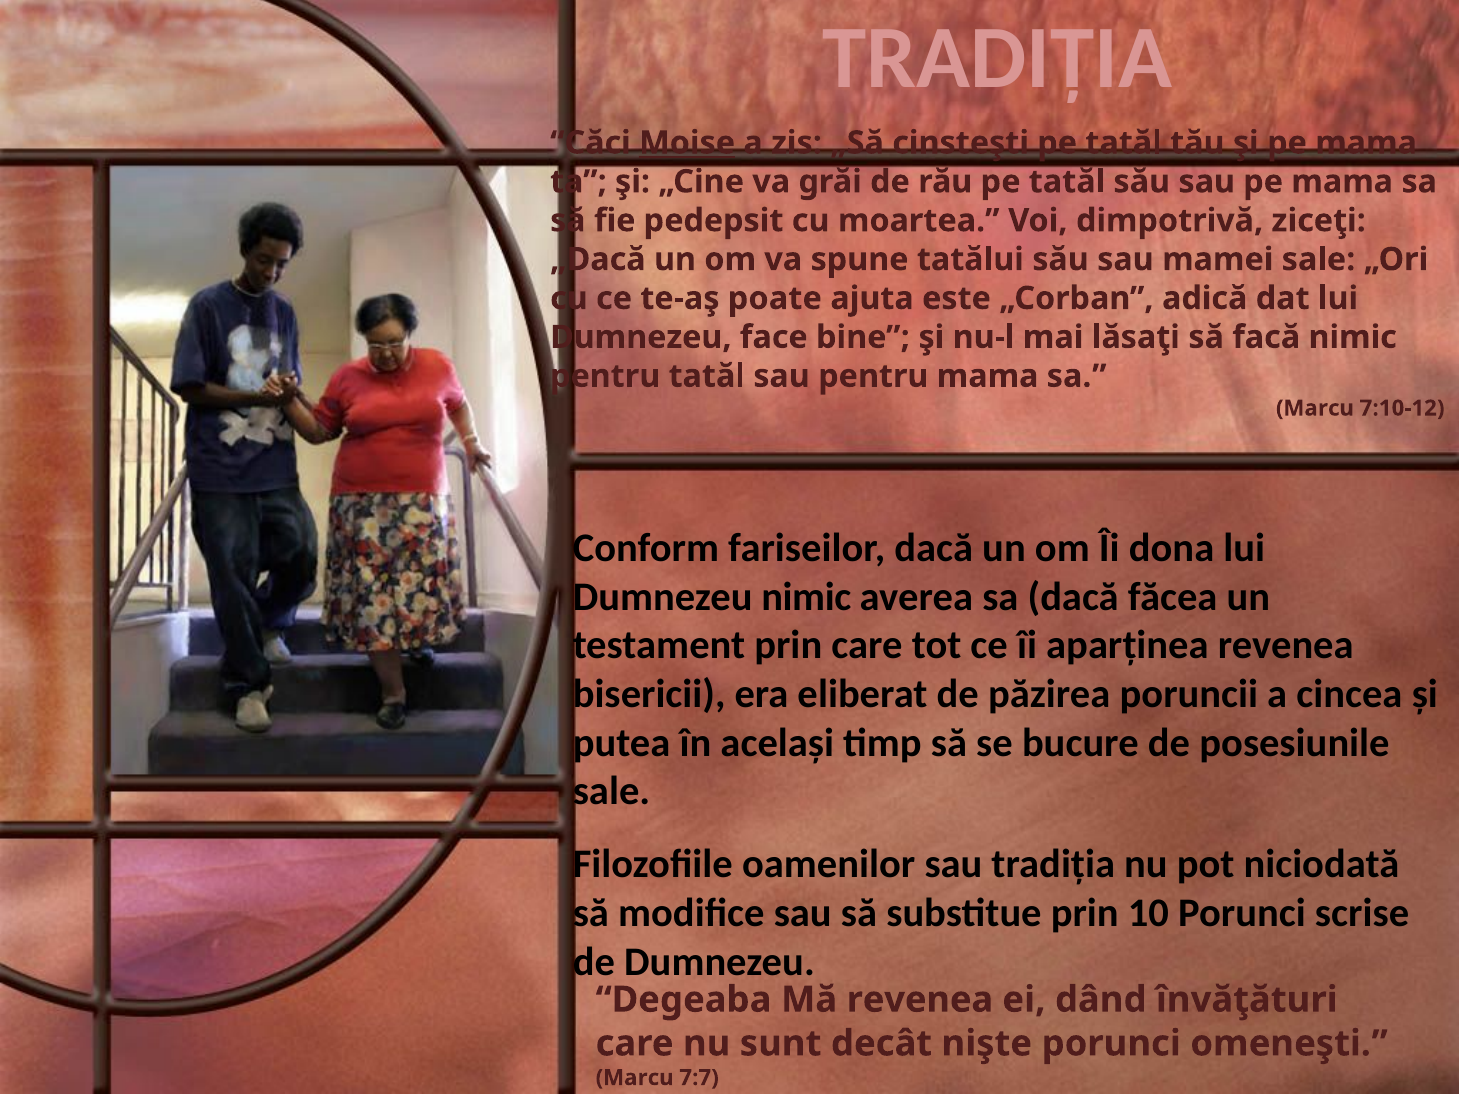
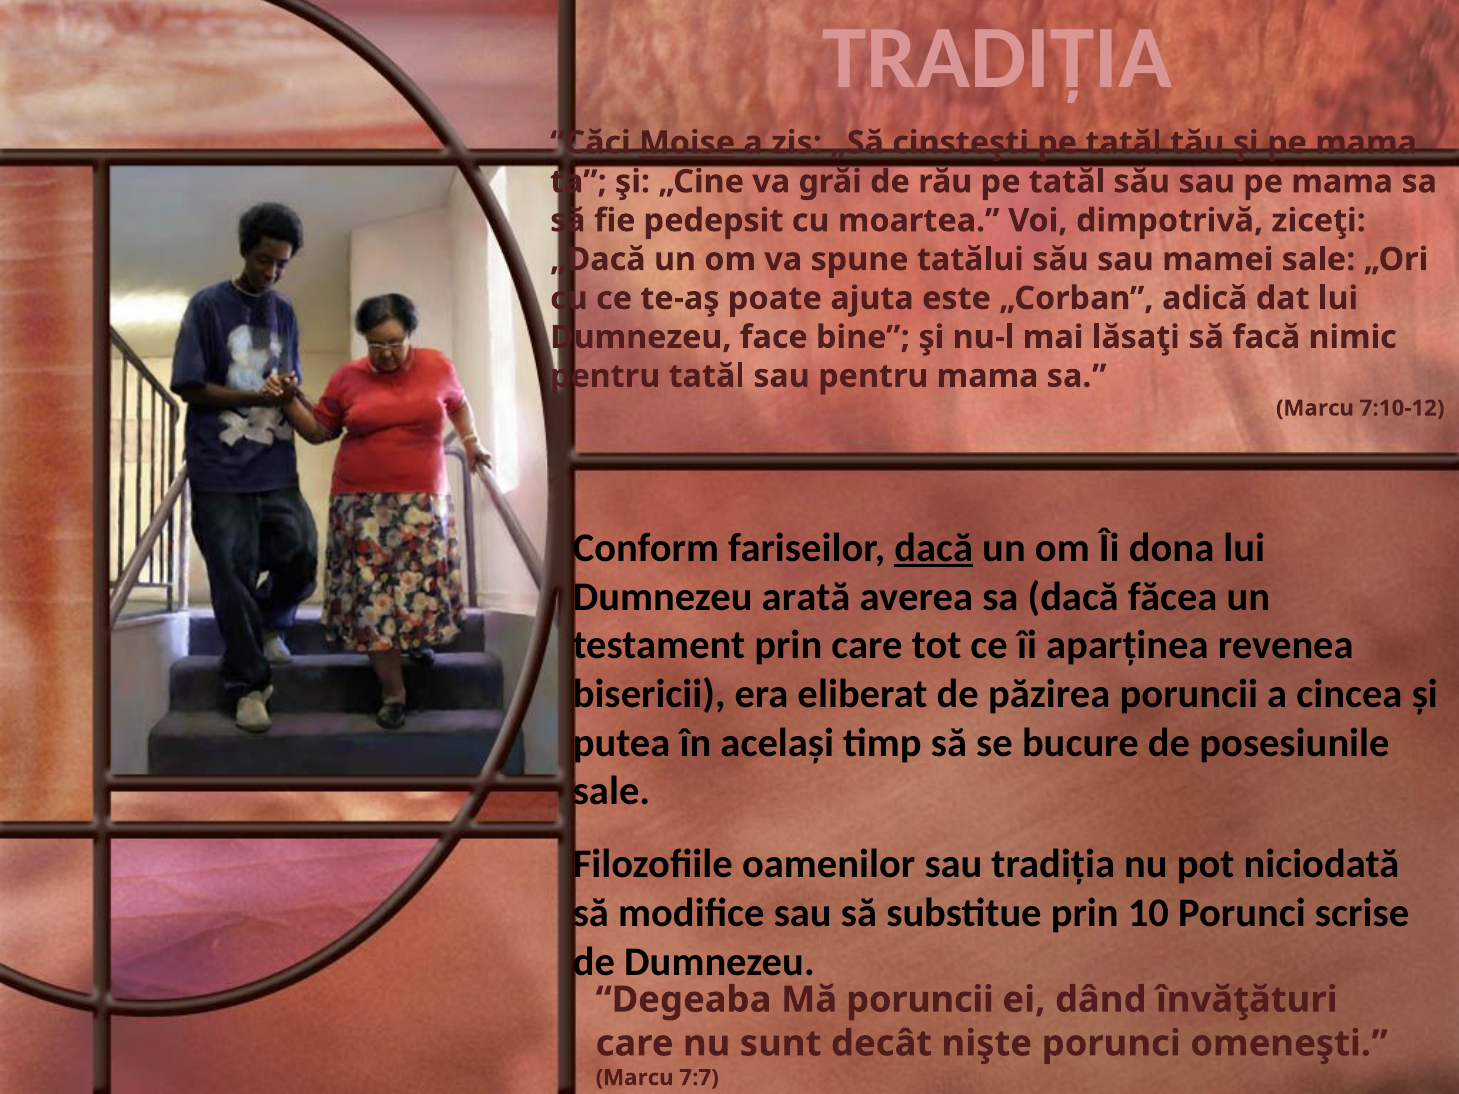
dacă at (934, 548) underline: none -> present
Dumnezeu nimic: nimic -> arată
Mă revenea: revenea -> poruncii
